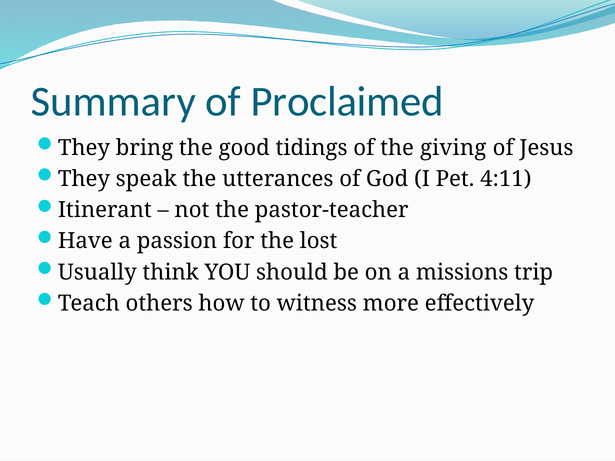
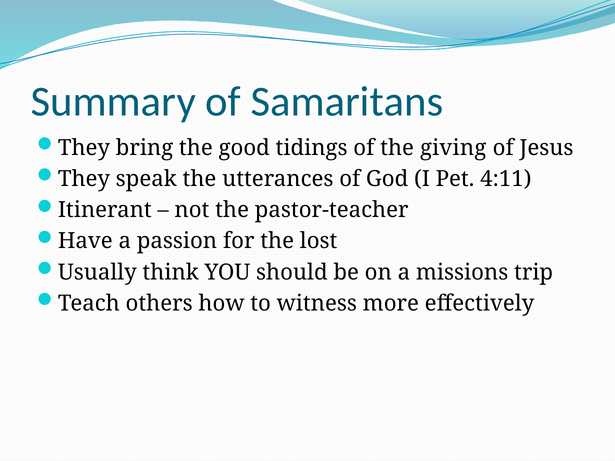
Proclaimed: Proclaimed -> Samaritans
